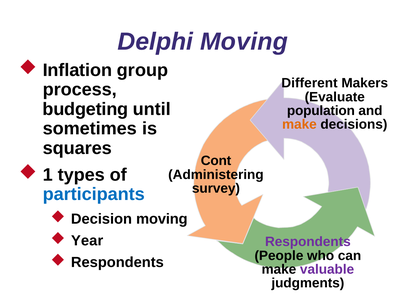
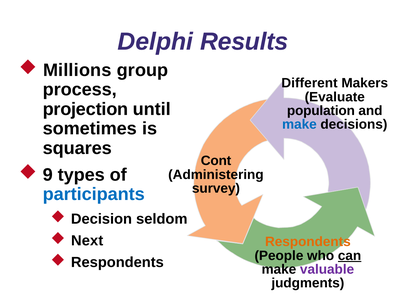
Delphi Moving: Moving -> Results
Inflation: Inflation -> Millions
budgeting: budgeting -> projection
make at (299, 125) colour: orange -> blue
1: 1 -> 9
Decision moving: moving -> seldom
Year: Year -> Next
Respondents at (308, 242) colour: purple -> orange
can underline: none -> present
